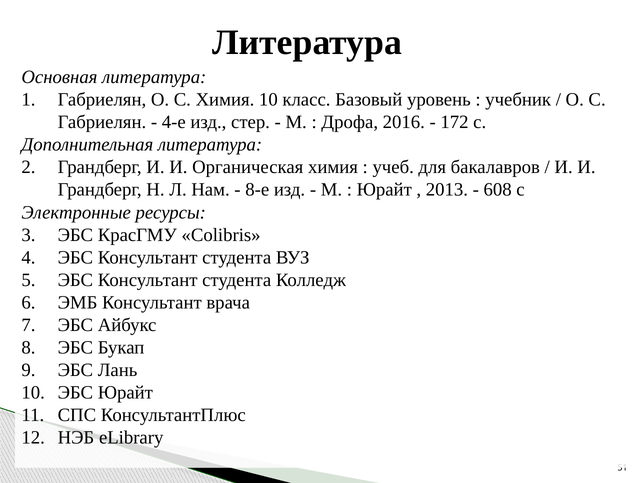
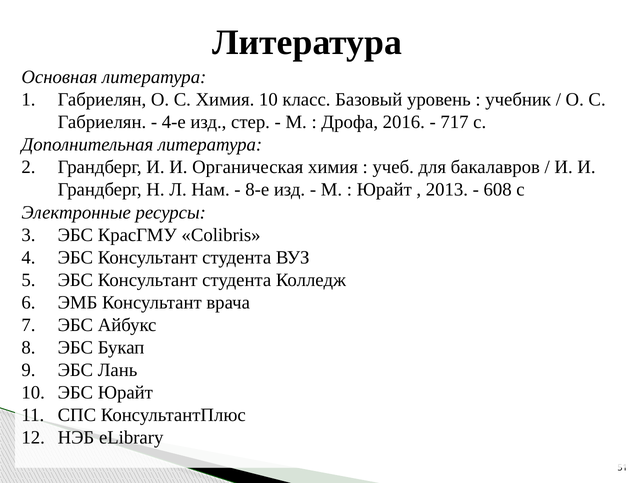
172: 172 -> 717
